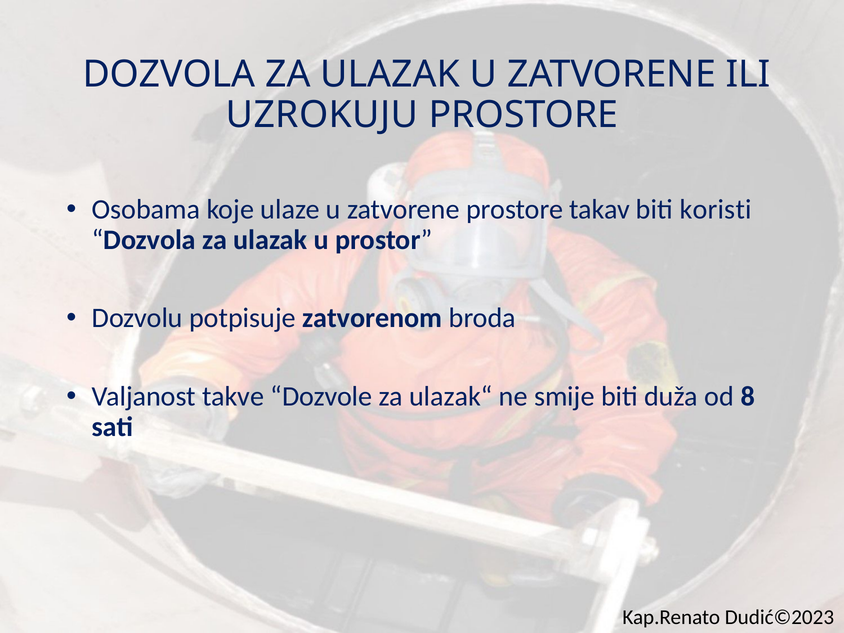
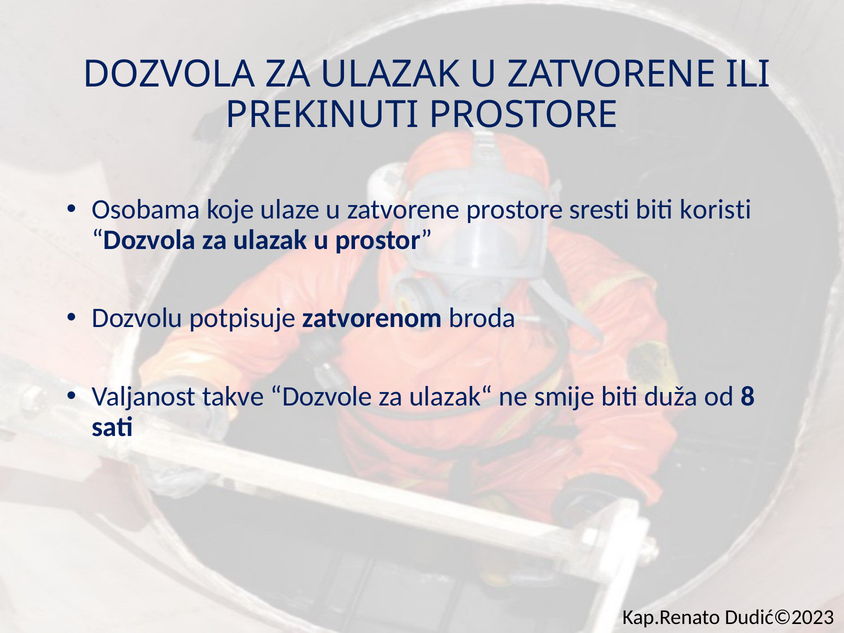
UZROKUJU: UZROKUJU -> PREKINUTI
takav: takav -> sresti
